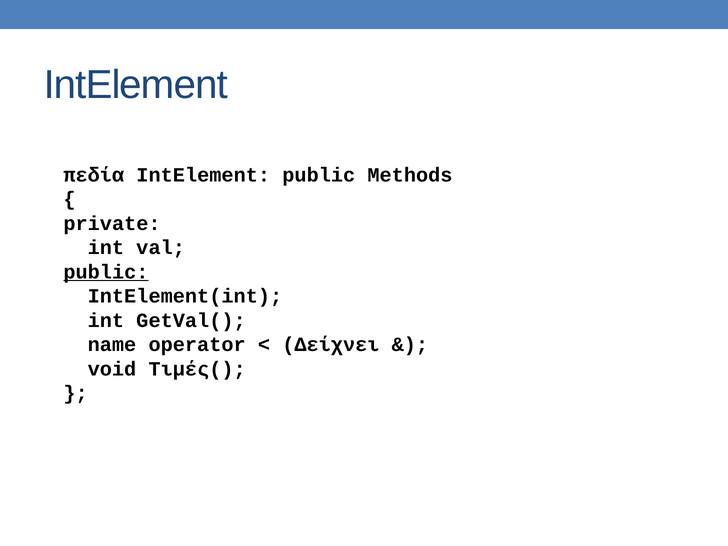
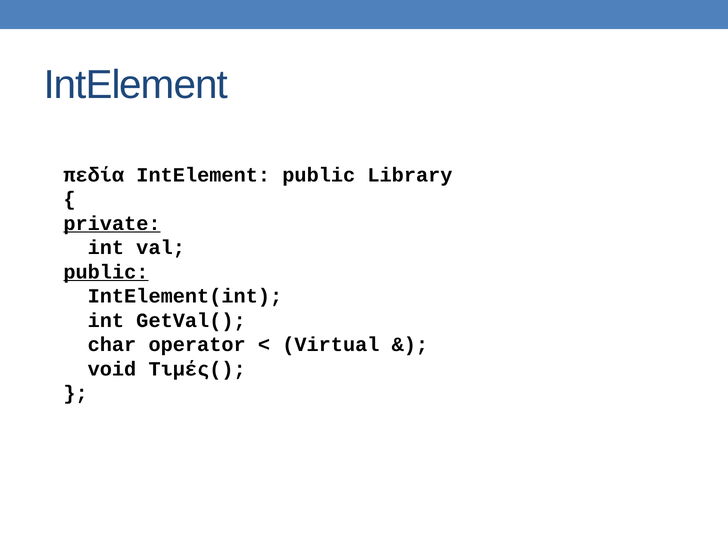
Methods: Methods -> Library
private underline: none -> present
name: name -> char
Δείχνει: Δείχνει -> Virtual
